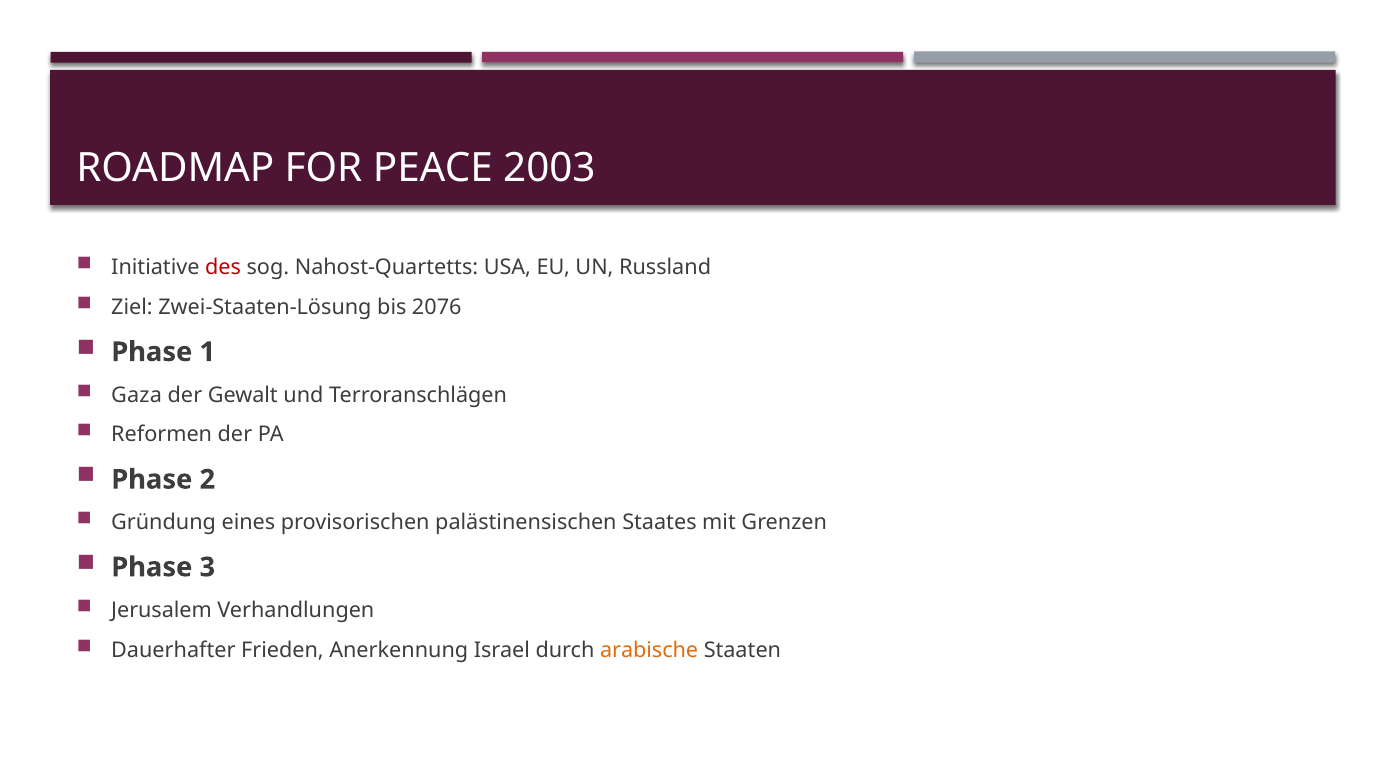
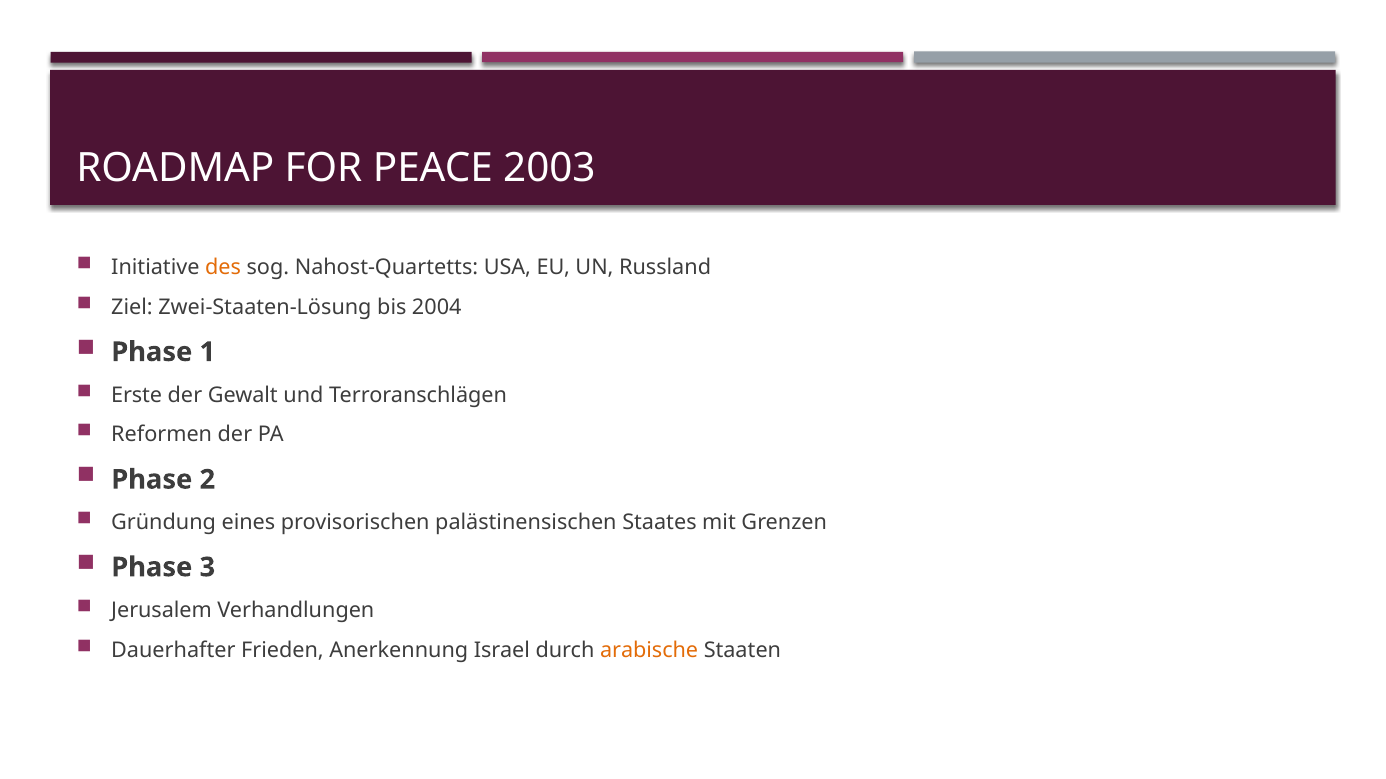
des colour: red -> orange
2076: 2076 -> 2004
Gaza: Gaza -> Erste
